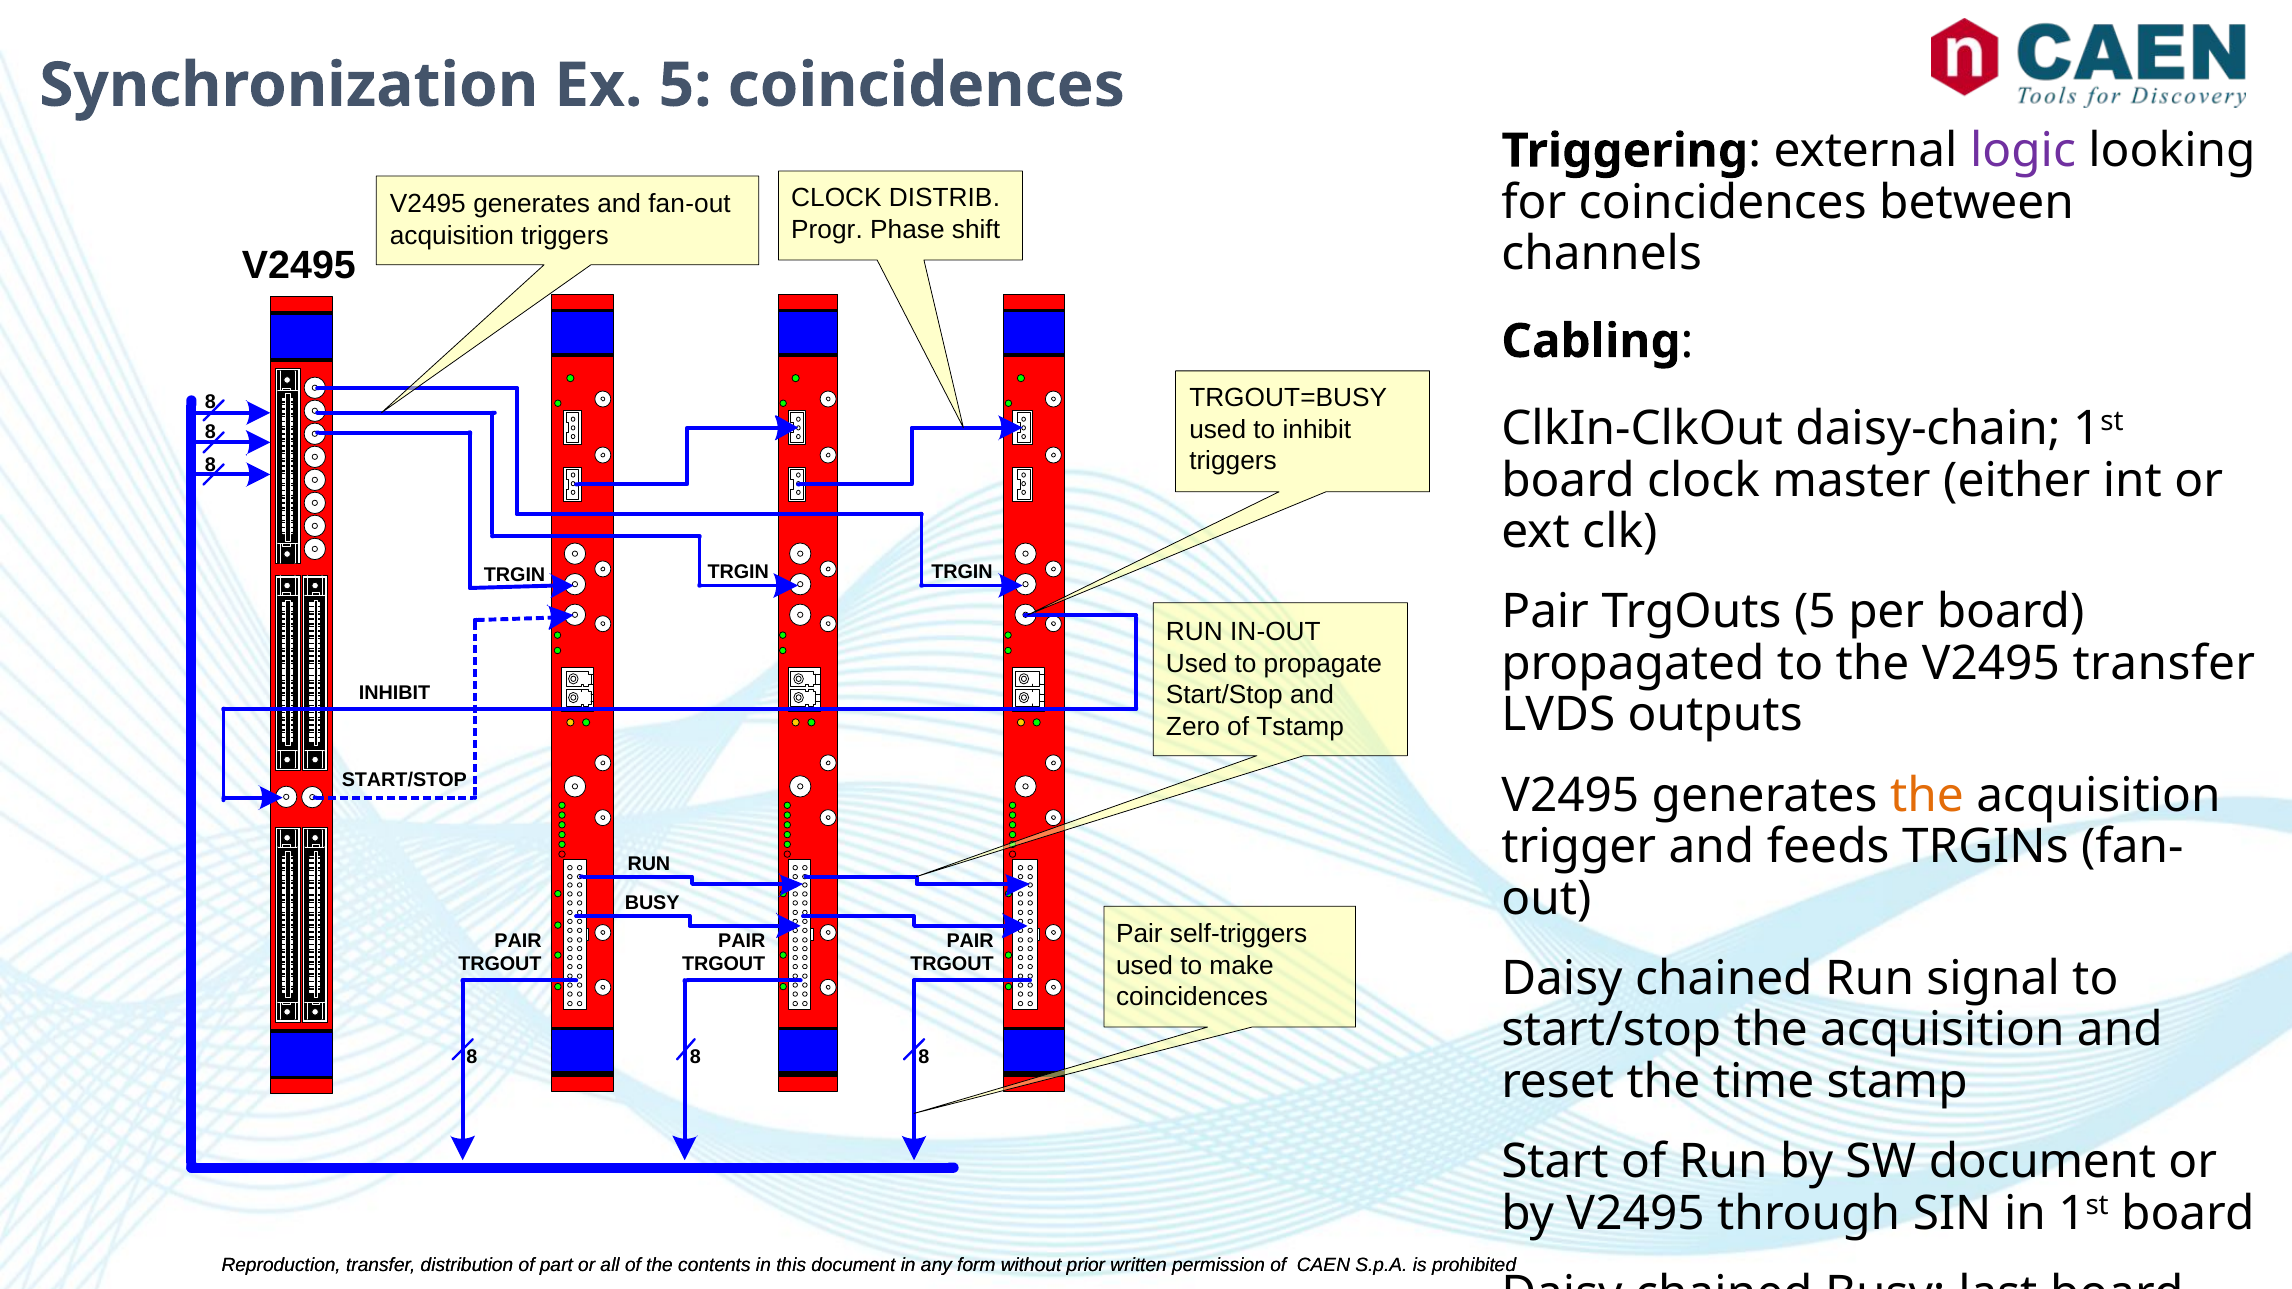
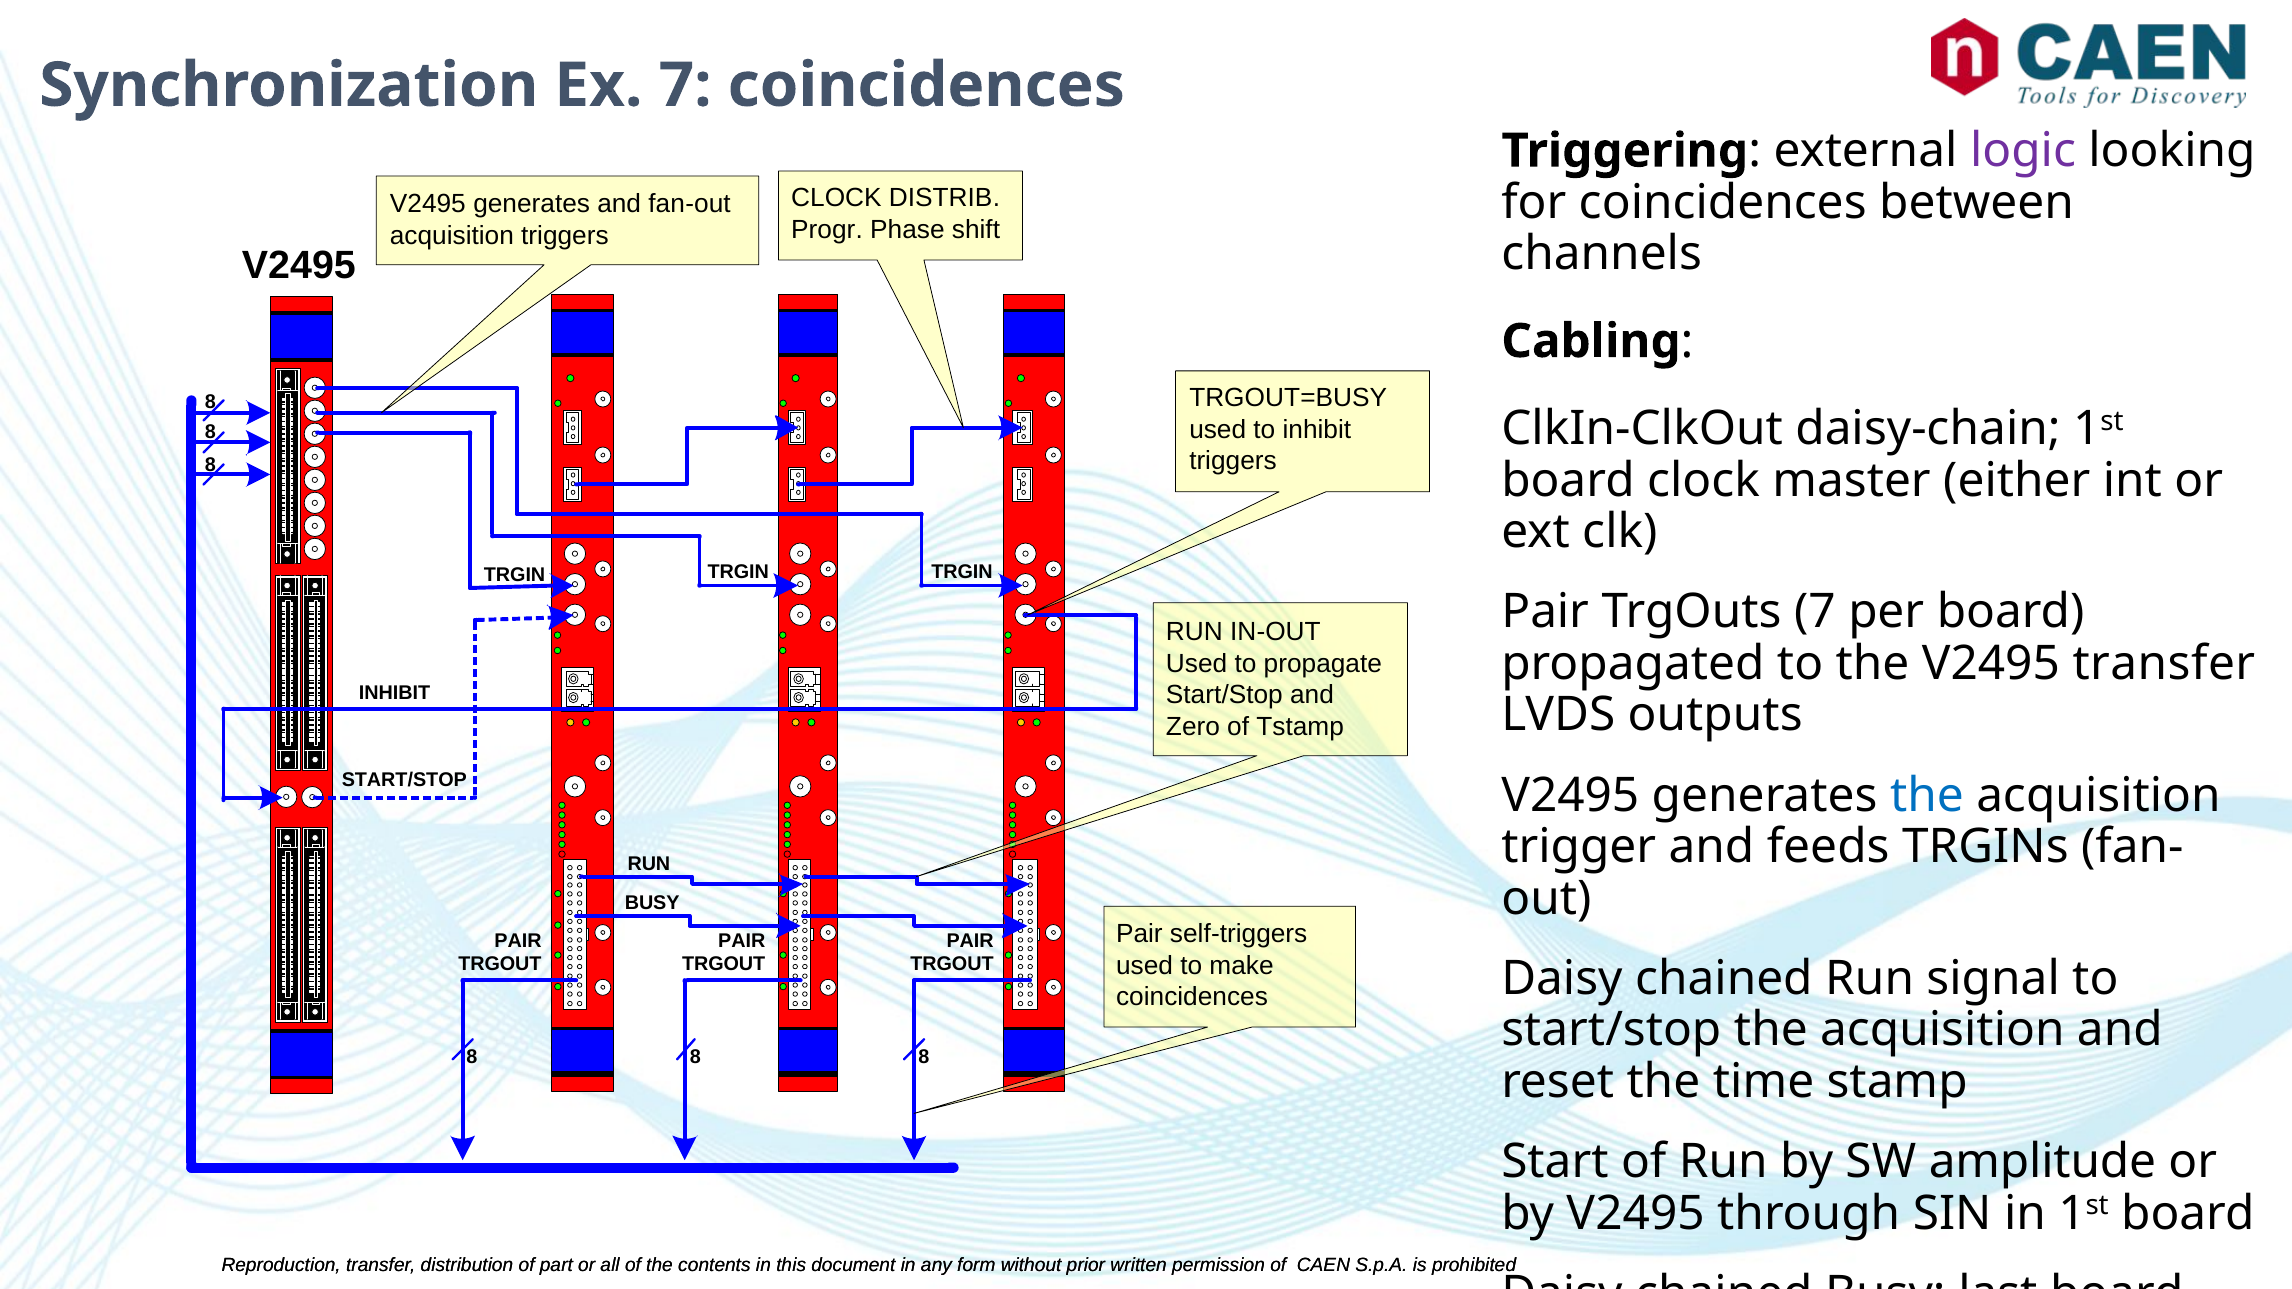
Ex 5: 5 -> 7
TrgOuts 5: 5 -> 7
the at (1927, 795) colour: orange -> blue
SW document: document -> amplitude
